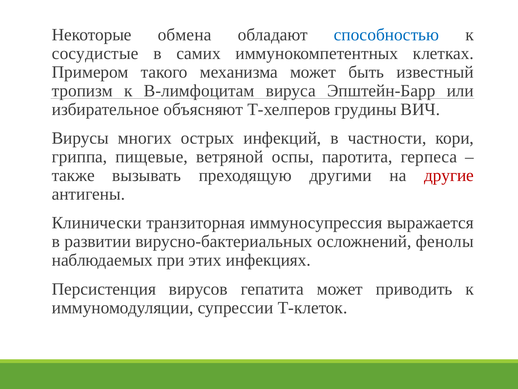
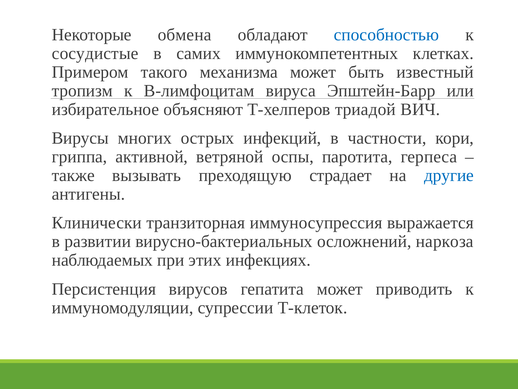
грудины: грудины -> триадой
пищевые: пищевые -> активной
другими: другими -> страдает
другие colour: red -> blue
фенолы: фенолы -> наркоза
